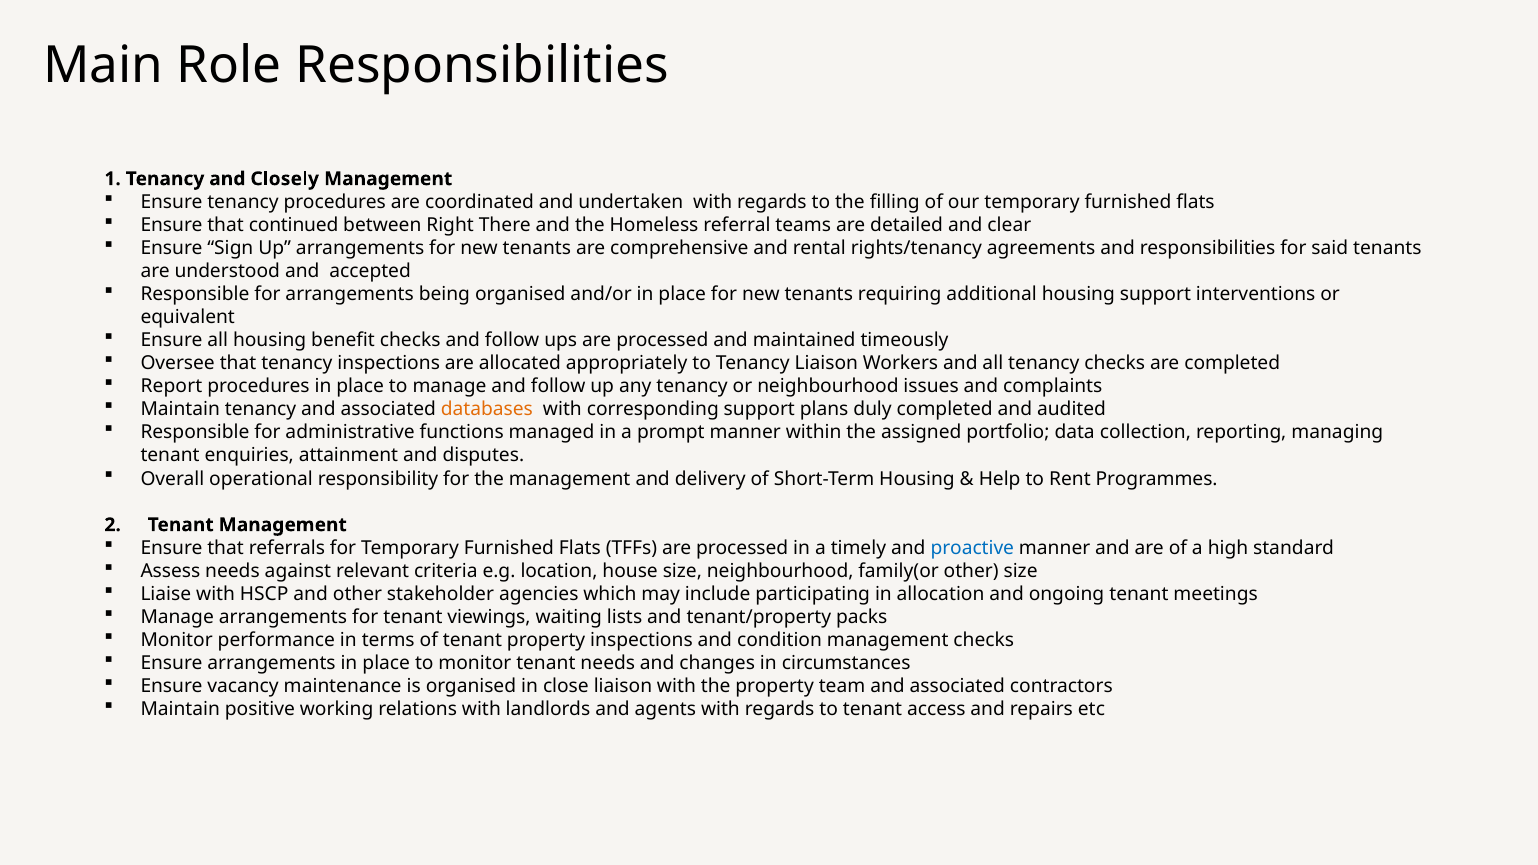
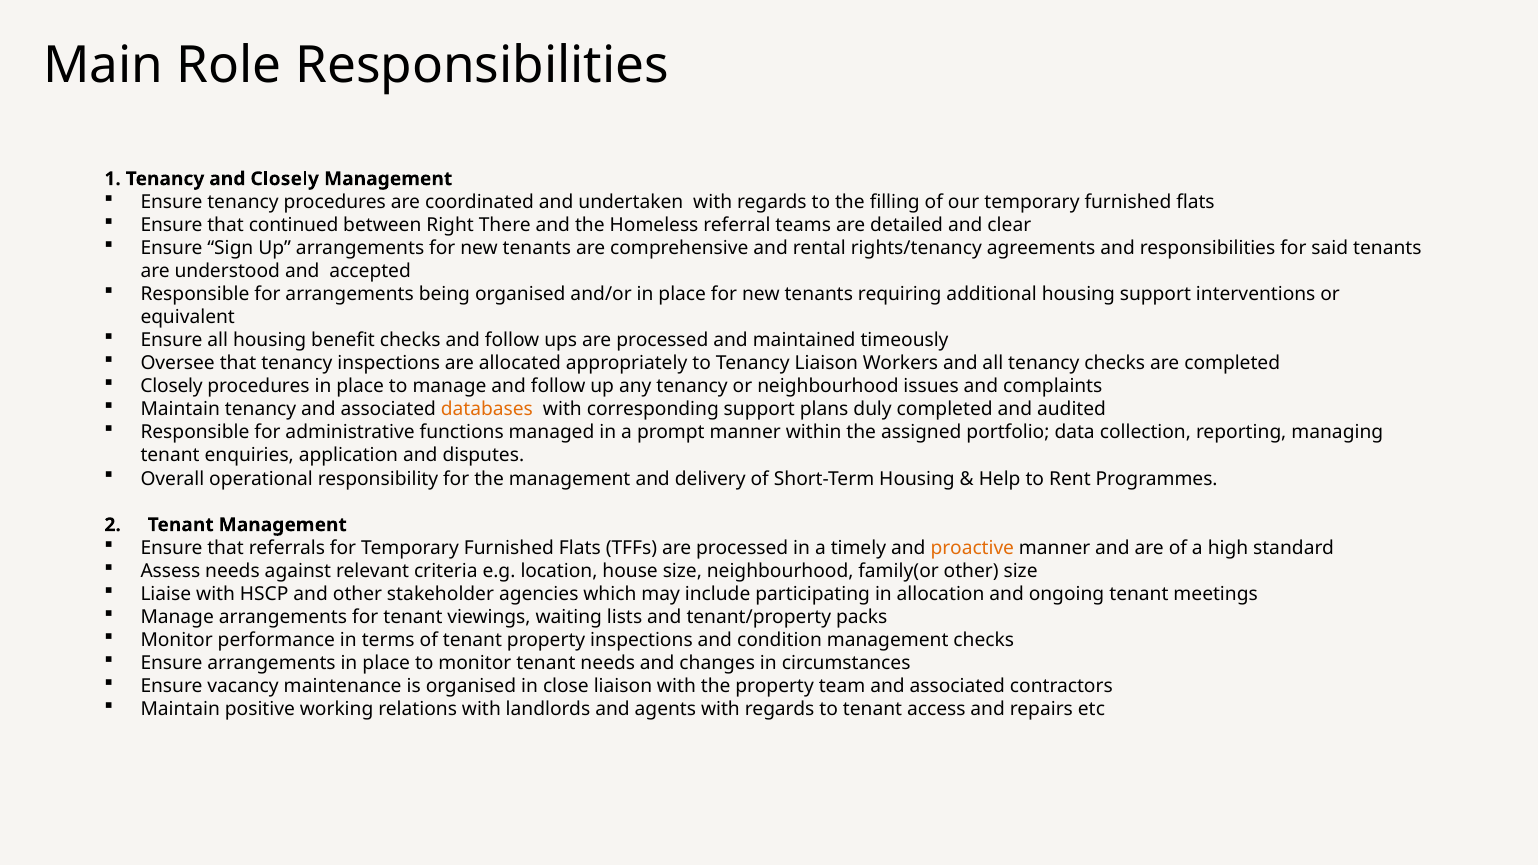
Report at (171, 386): Report -> Closely
attainment: attainment -> application
proactive colour: blue -> orange
